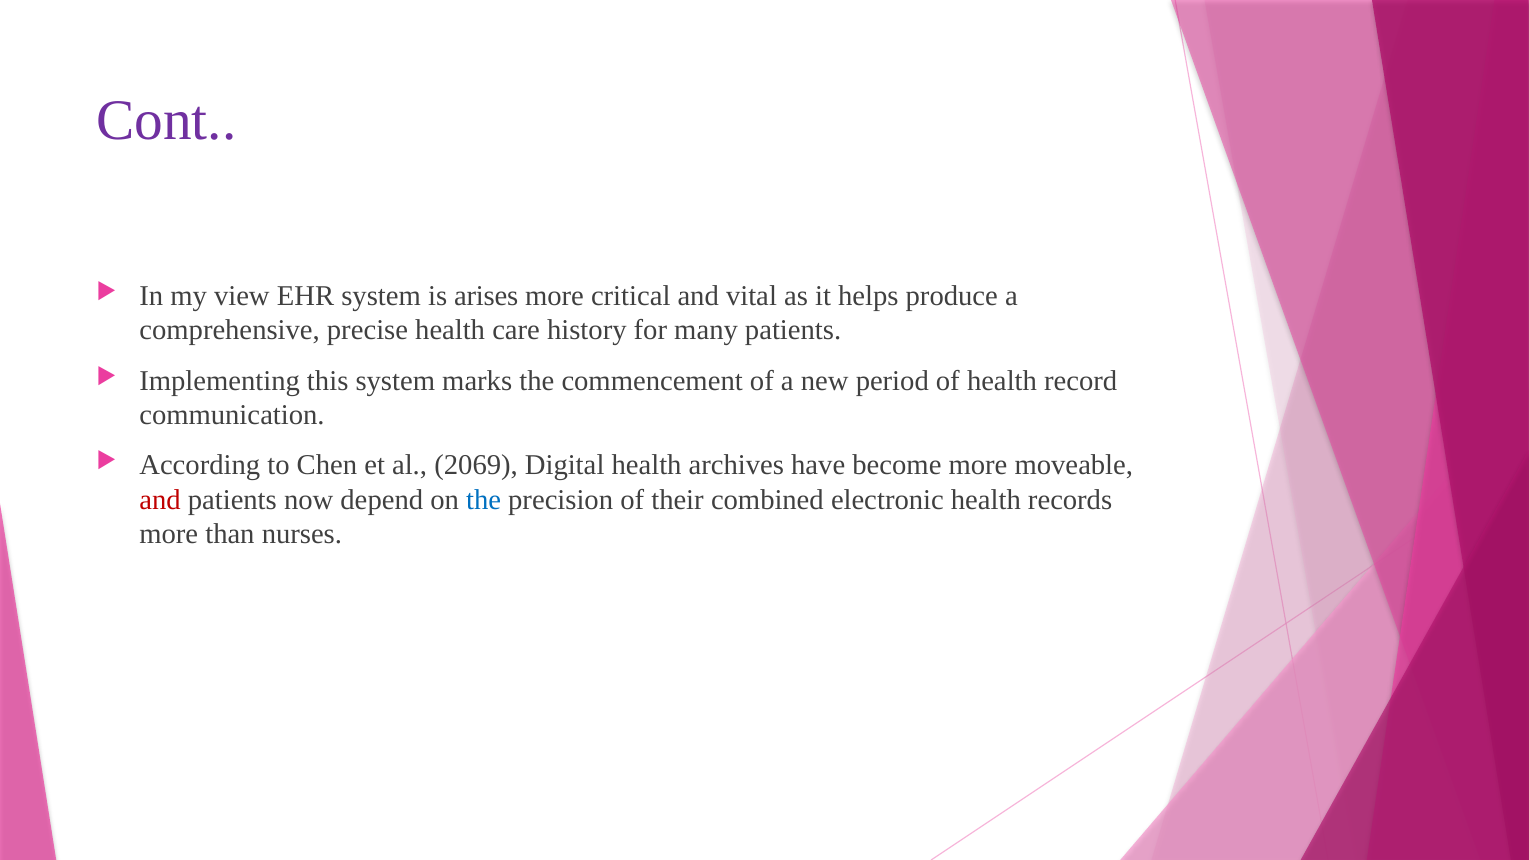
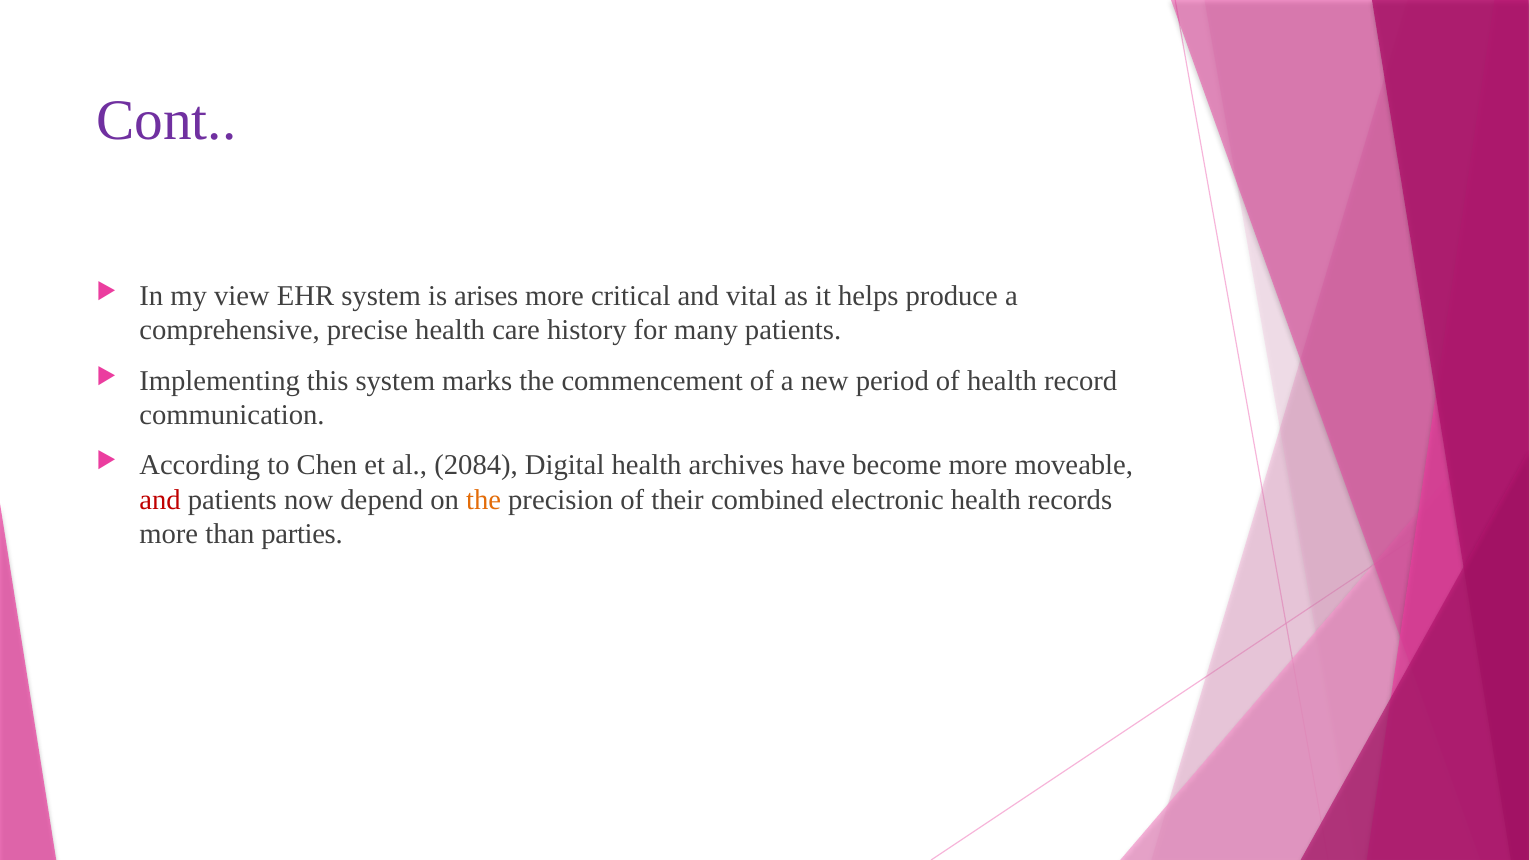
2069: 2069 -> 2084
the at (484, 500) colour: blue -> orange
nurses: nurses -> parties
